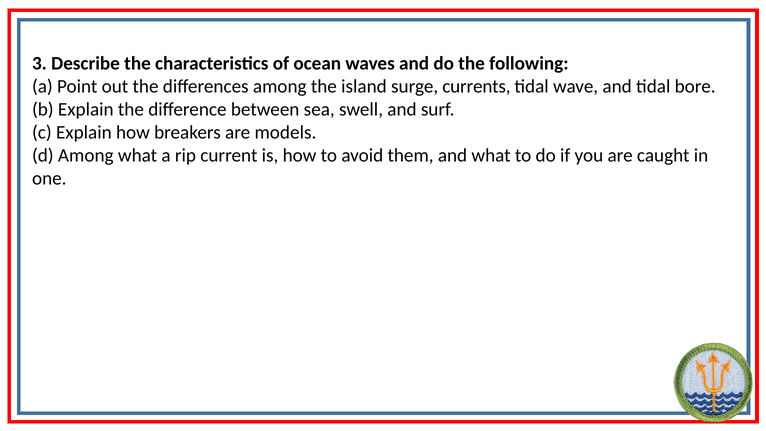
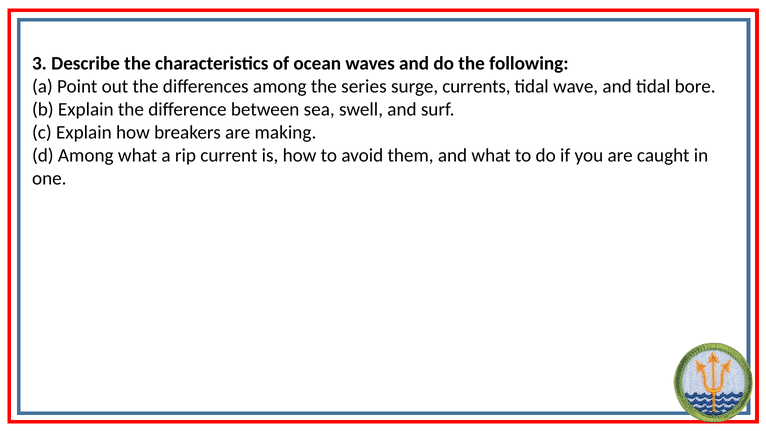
island: island -> series
models: models -> making
